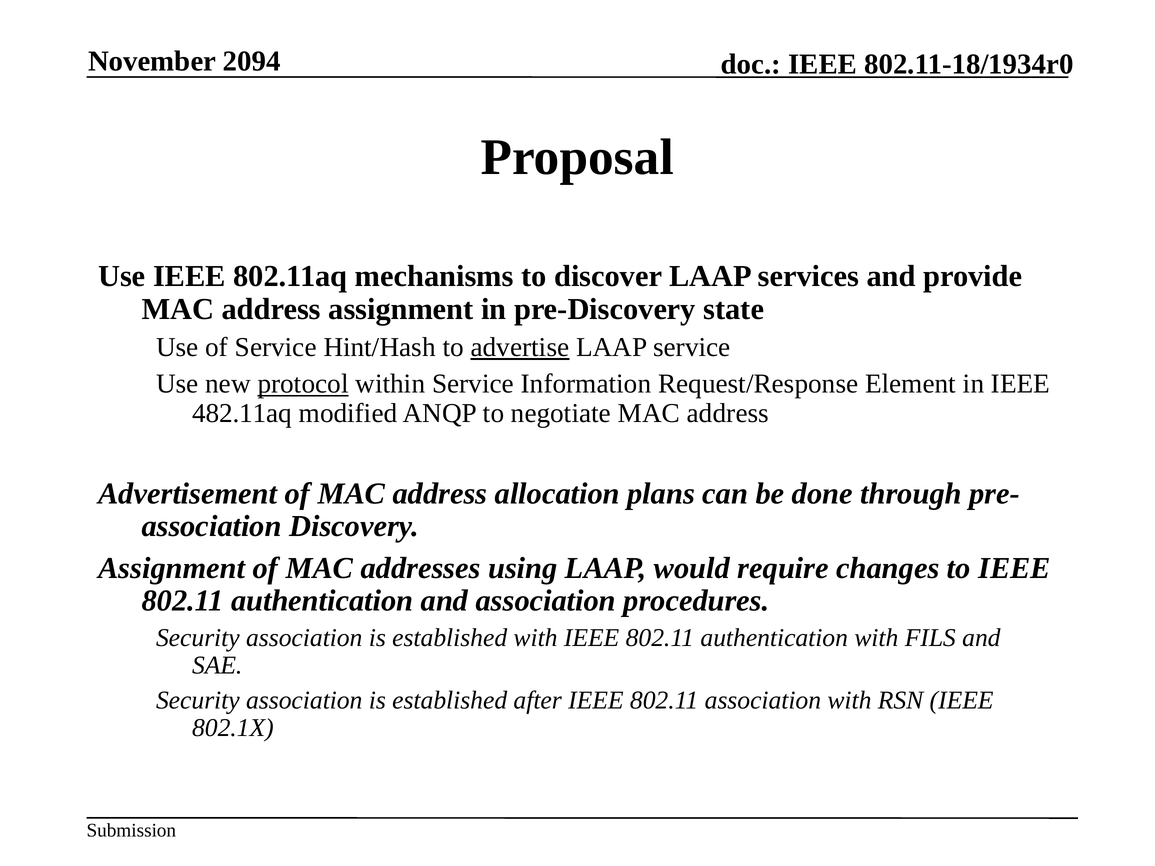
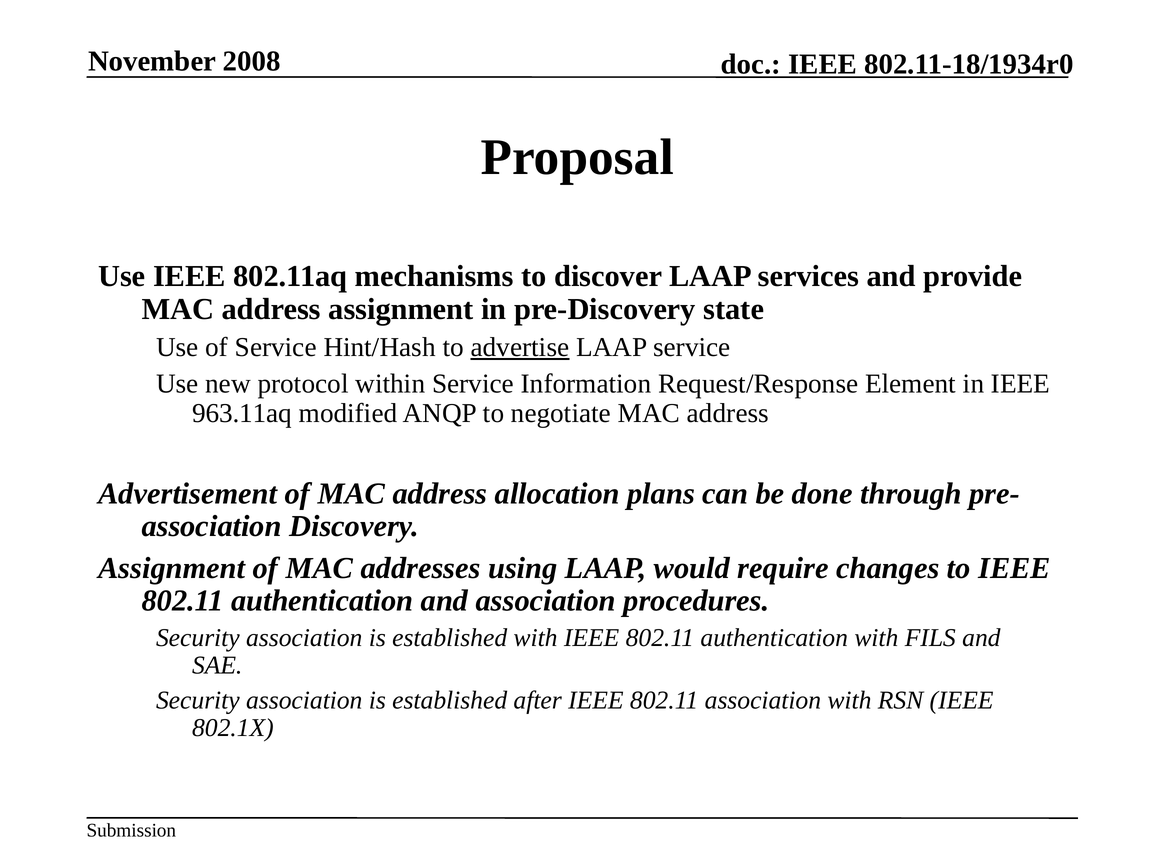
2094: 2094 -> 2008
protocol underline: present -> none
482.11aq: 482.11aq -> 963.11aq
